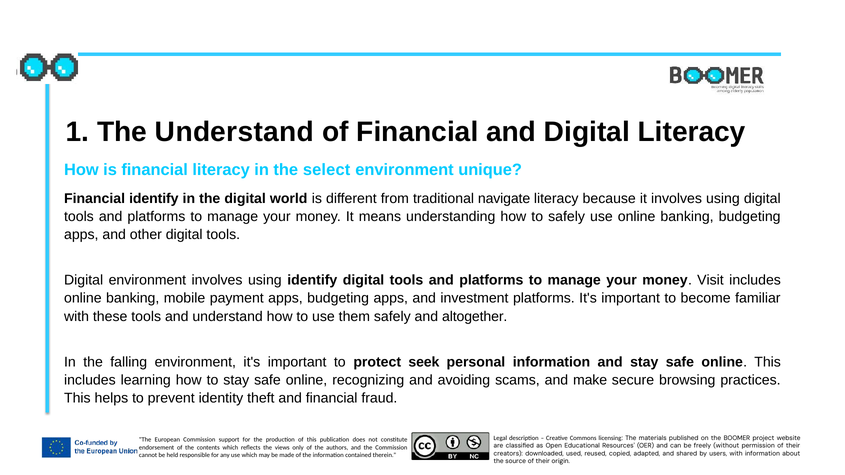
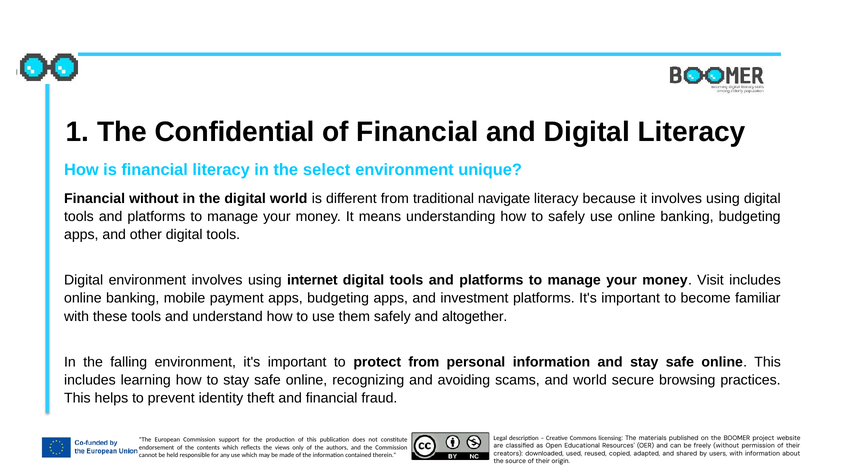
The Understand: Understand -> Confidential
Financial identify: identify -> without
using identify: identify -> internet
protect seek: seek -> from
and make: make -> world
